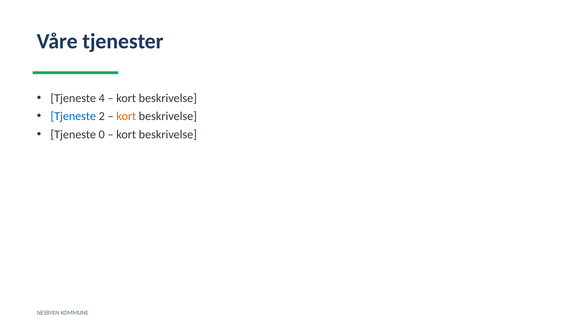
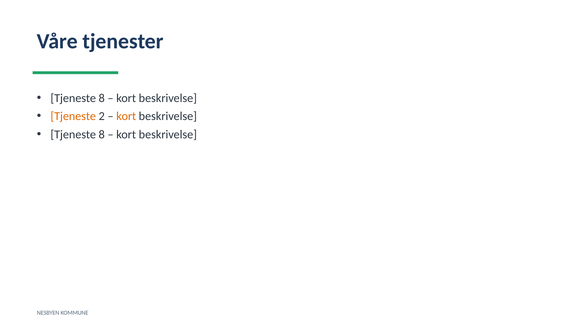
4 at (102, 98): 4 -> 8
Tjeneste at (73, 116) colour: blue -> orange
0 at (102, 135): 0 -> 8
